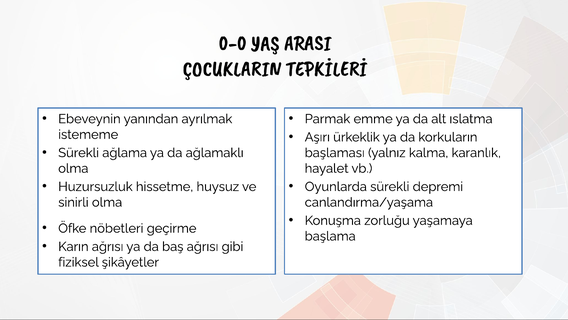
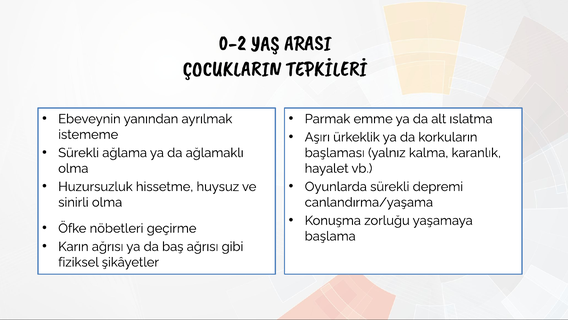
0-0: 0-0 -> 0-2
